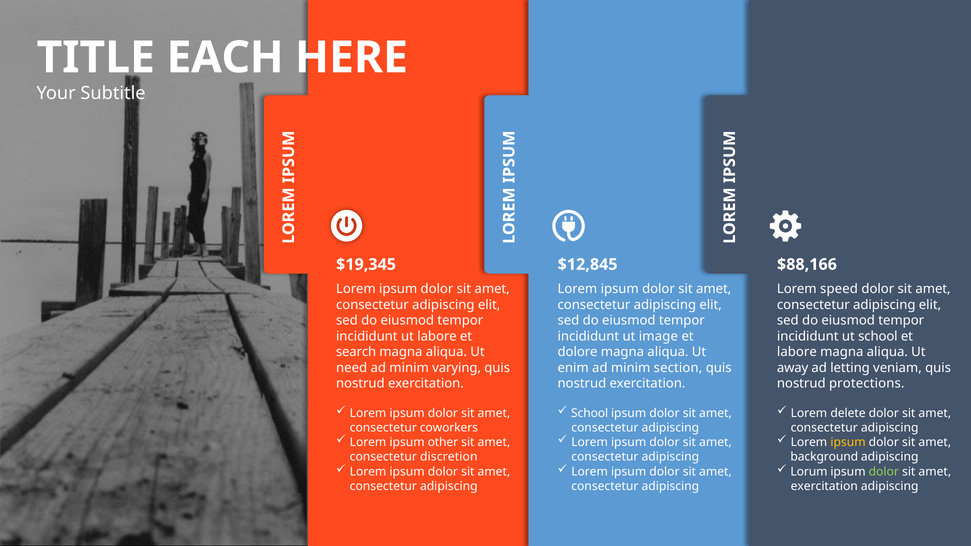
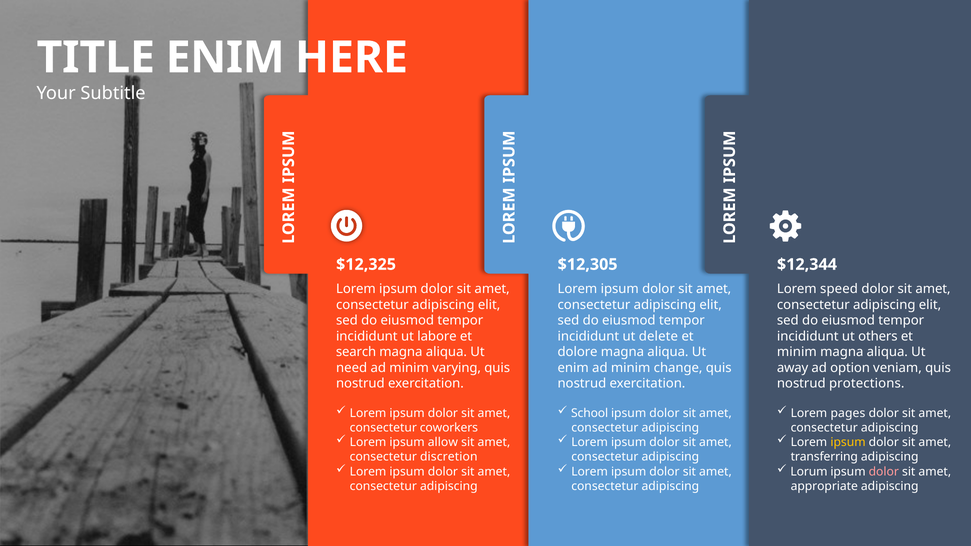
EACH at (225, 58): EACH -> ENIM
$19,345: $19,345 -> $12,325
$12,845: $12,845 -> $12,305
$88,166: $88,166 -> $12,344
image: image -> delete
ut school: school -> others
labore at (797, 352): labore -> minim
section: section -> change
letting: letting -> option
delete: delete -> pages
other: other -> allow
background: background -> transferring
dolor at (884, 472) colour: light green -> pink
exercitation at (824, 486): exercitation -> appropriate
